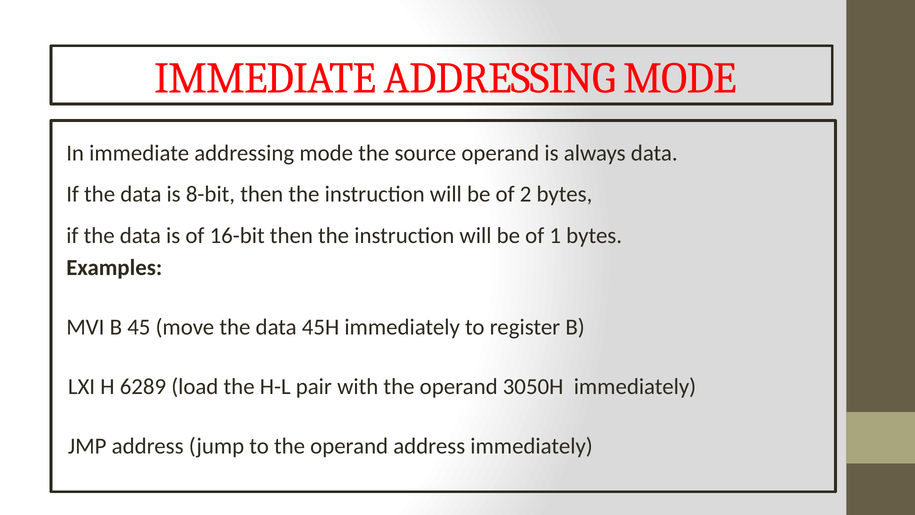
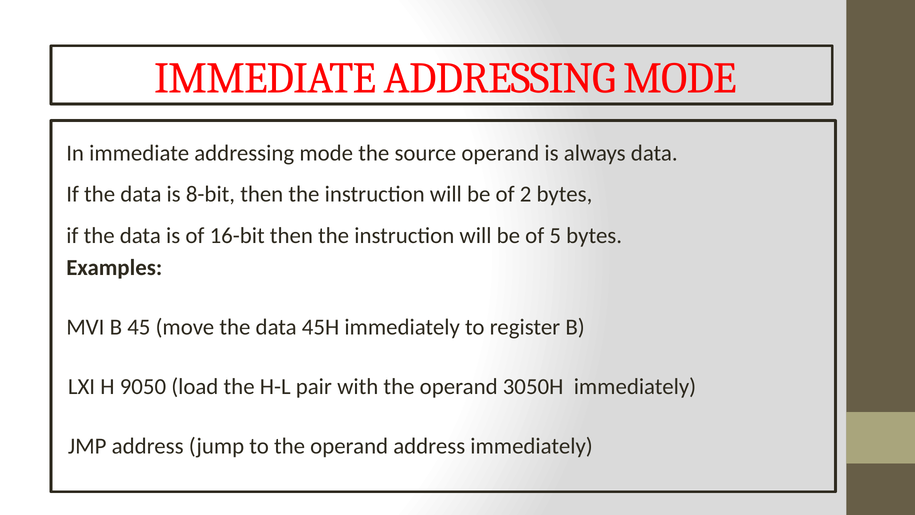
1: 1 -> 5
6289: 6289 -> 9050
